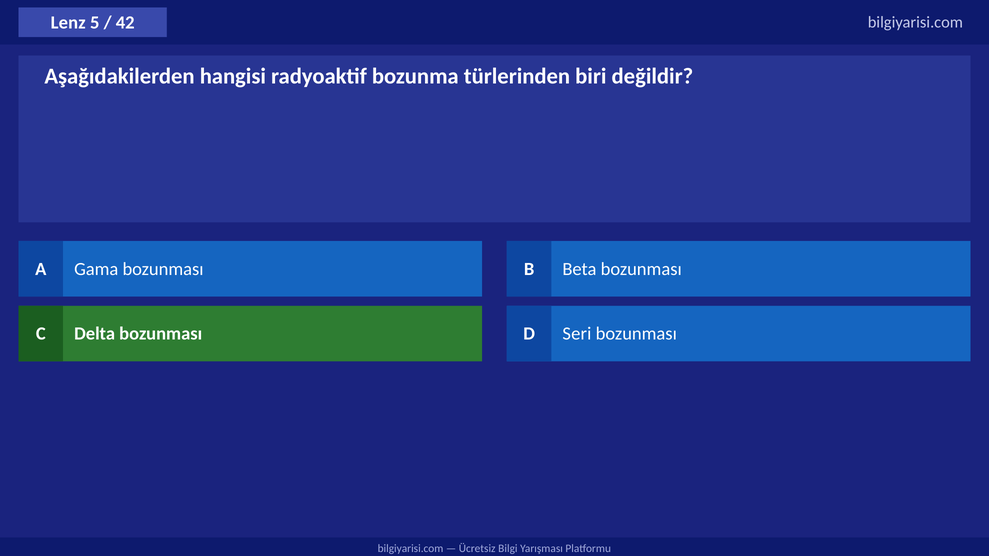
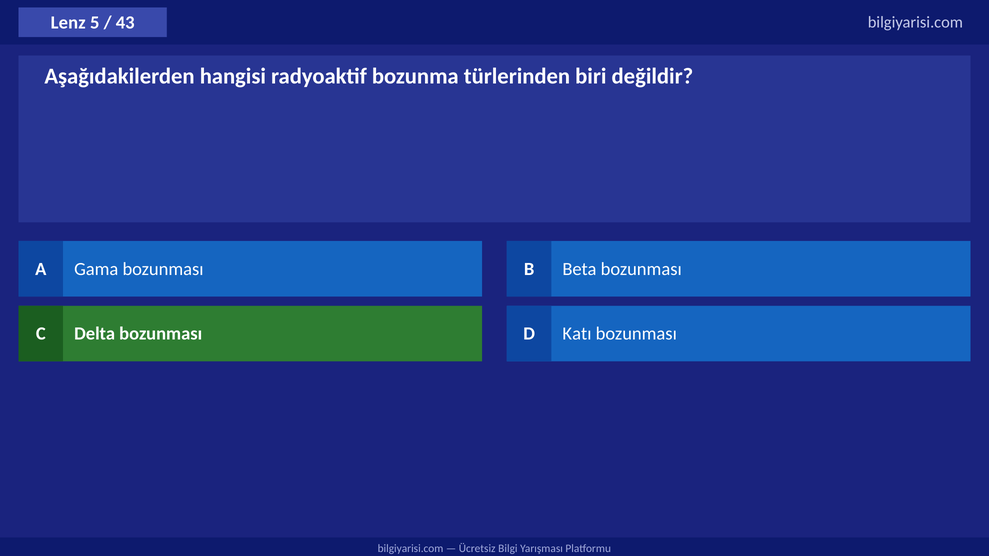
42: 42 -> 43
Seri: Seri -> Katı
